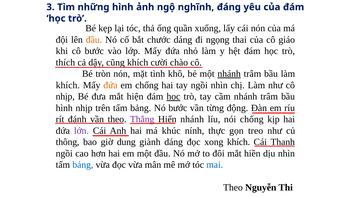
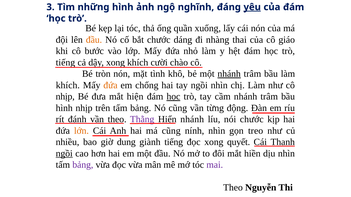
yêu underline: none -> present
ngọng: ngọng -> nhàng
thích at (65, 63): thích -> tiếng
dậy cũng: cũng -> xong
Nó bước: bước -> cũng
nói chống: chống -> chước
lớn colour: purple -> orange
má khúc: khúc -> cũng
nính thực: thực -> nhìn
thông: thông -> nhiều
giành dáng: dáng -> tiếng
xong khích: khích -> quyết
ngồi at (64, 154) underline: none -> present
bảng at (83, 165) colour: blue -> purple
mai colour: blue -> purple
